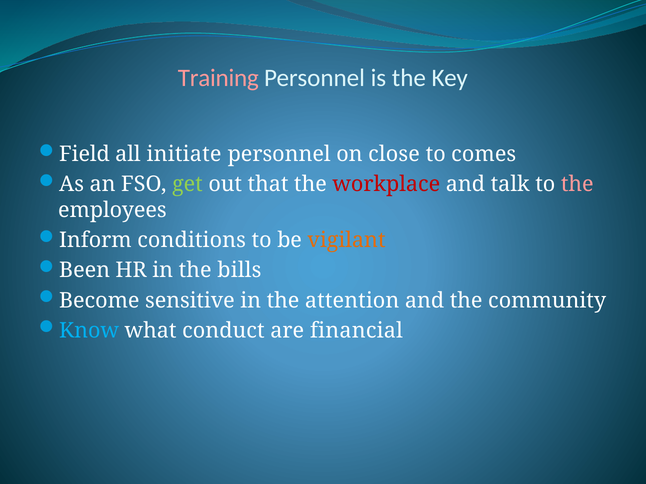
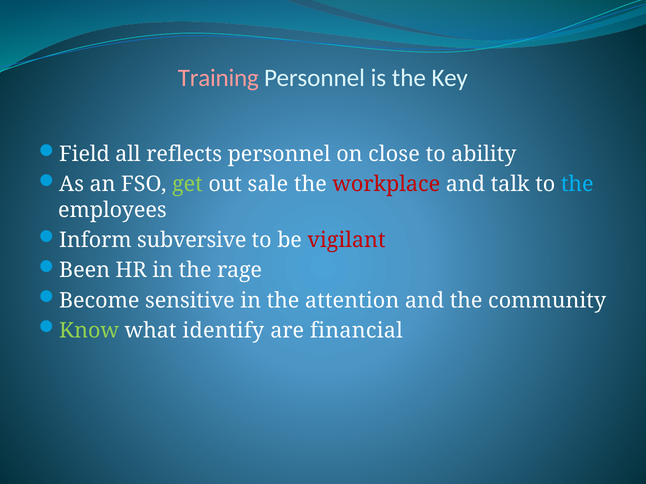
initiate: initiate -> reflects
comes: comes -> ability
that: that -> sale
the at (577, 184) colour: pink -> light blue
conditions: conditions -> subversive
vigilant colour: orange -> red
bills: bills -> rage
Know colour: light blue -> light green
conduct: conduct -> identify
